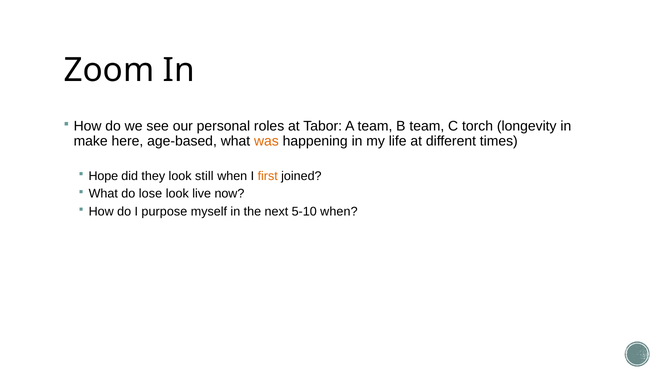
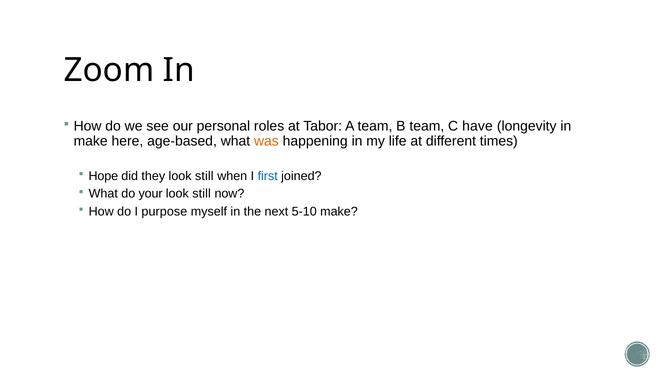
torch: torch -> have
first colour: orange -> blue
lose: lose -> your
live at (202, 194): live -> still
5-10 when: when -> make
